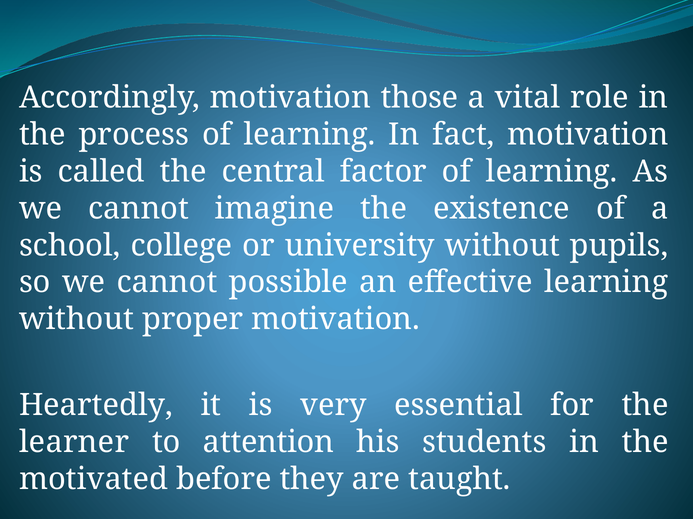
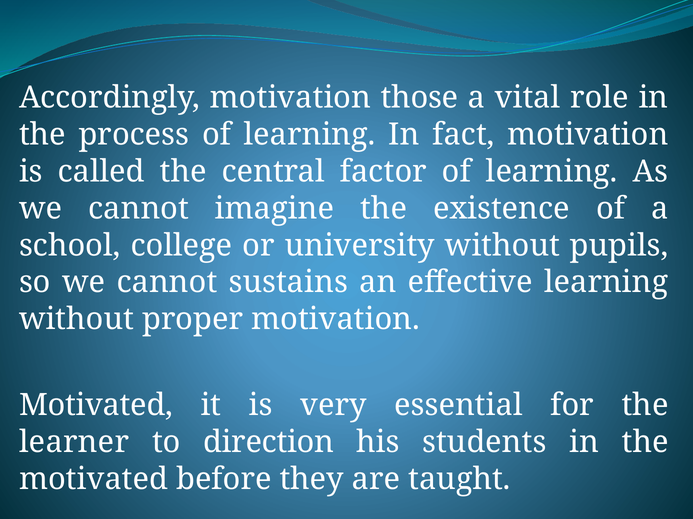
possible: possible -> sustains
Heartedly at (96, 406): Heartedly -> Motivated
attention: attention -> direction
